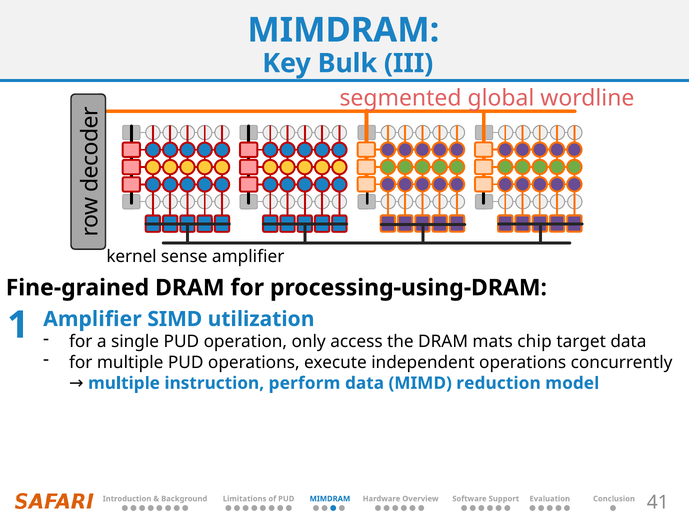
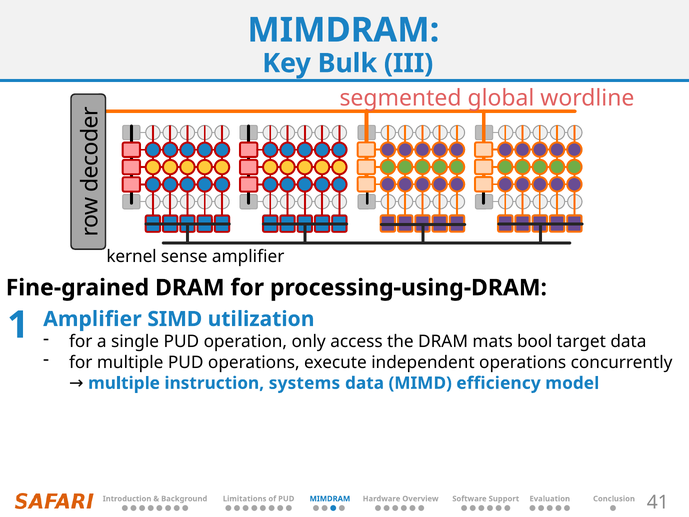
chip: chip -> bool
perform: perform -> systems
reduction: reduction -> efficiency
